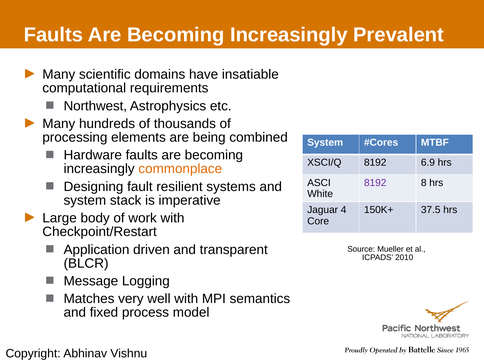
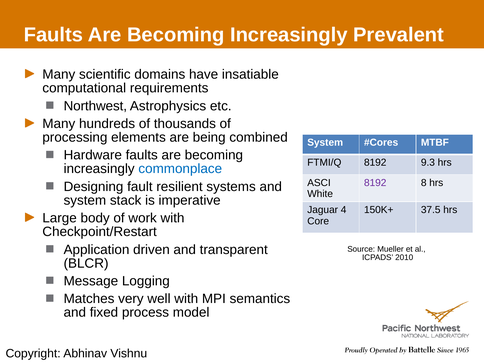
XSCI/Q: XSCI/Q -> FTMI/Q
6.9: 6.9 -> 9.3
commonplace colour: orange -> blue
